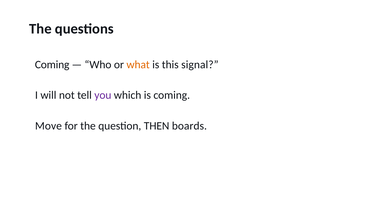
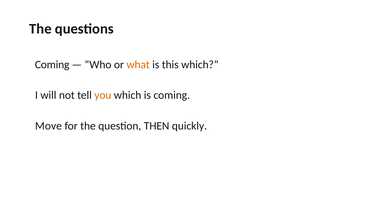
this signal: signal -> which
you colour: purple -> orange
boards: boards -> quickly
